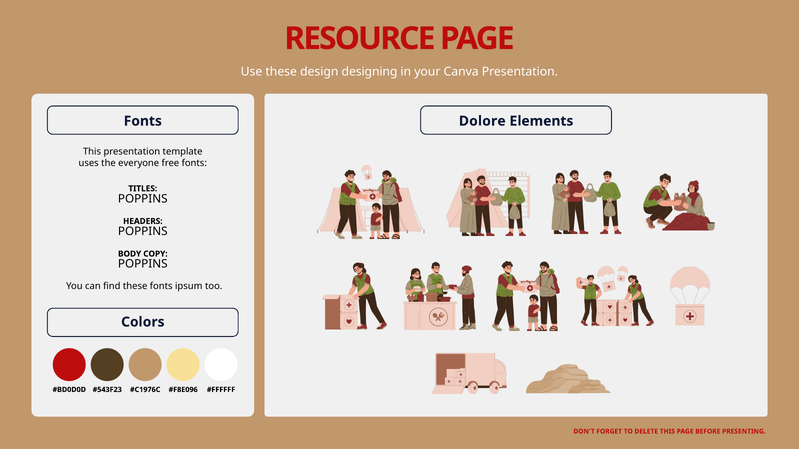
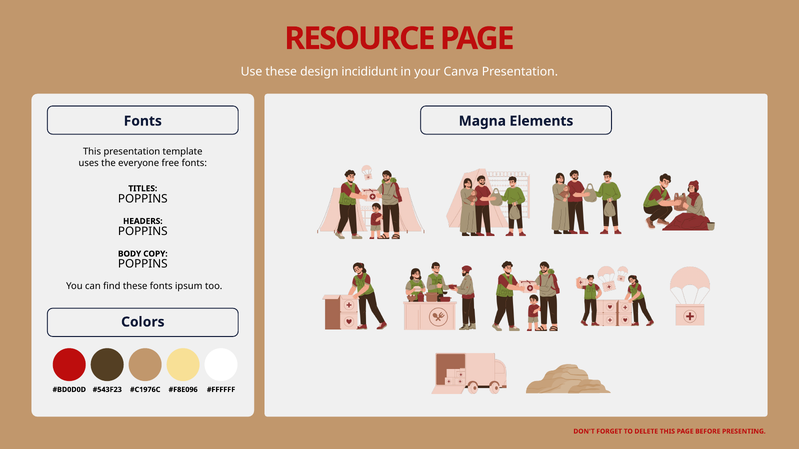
designing: designing -> incididunt
Dolore: Dolore -> Magna
